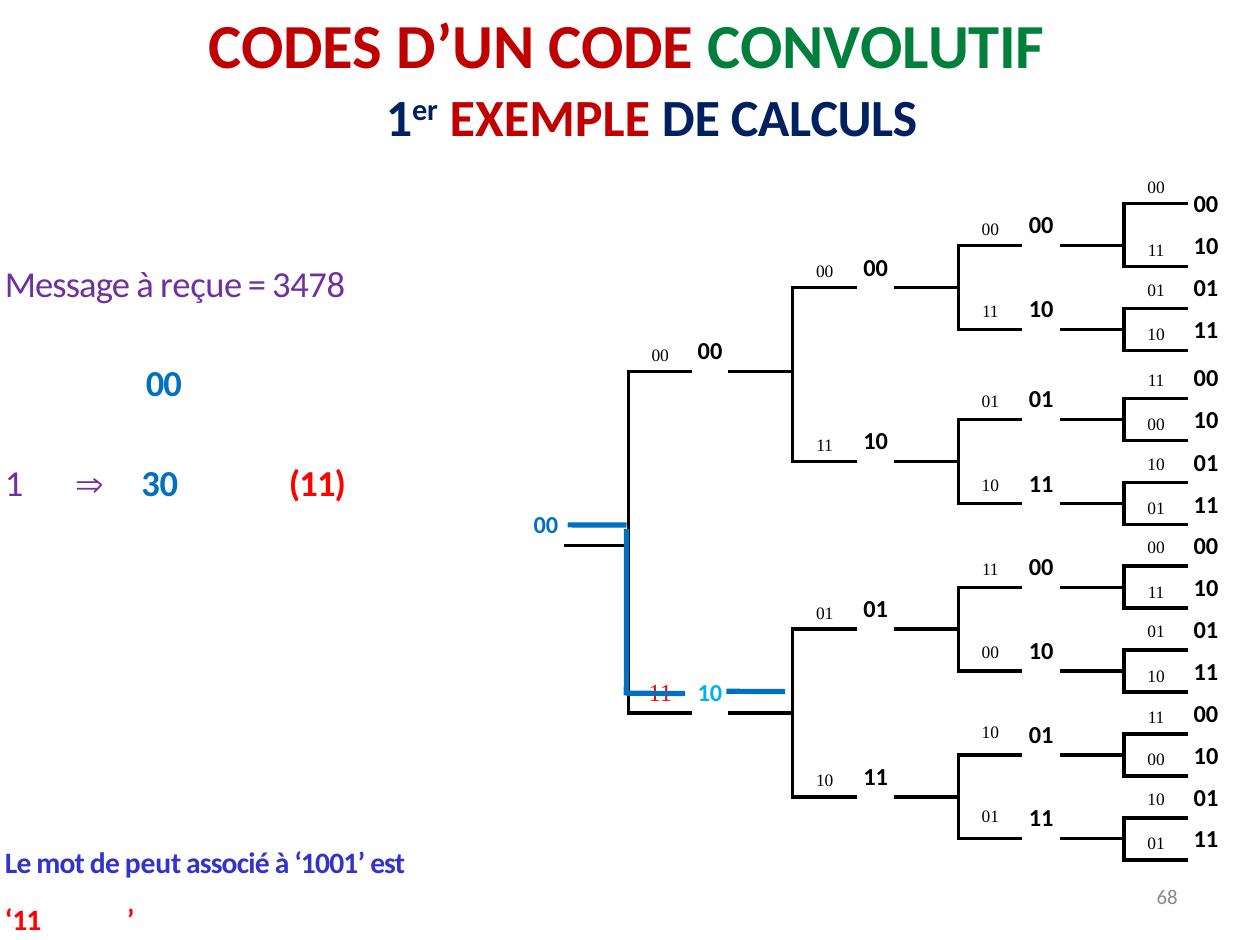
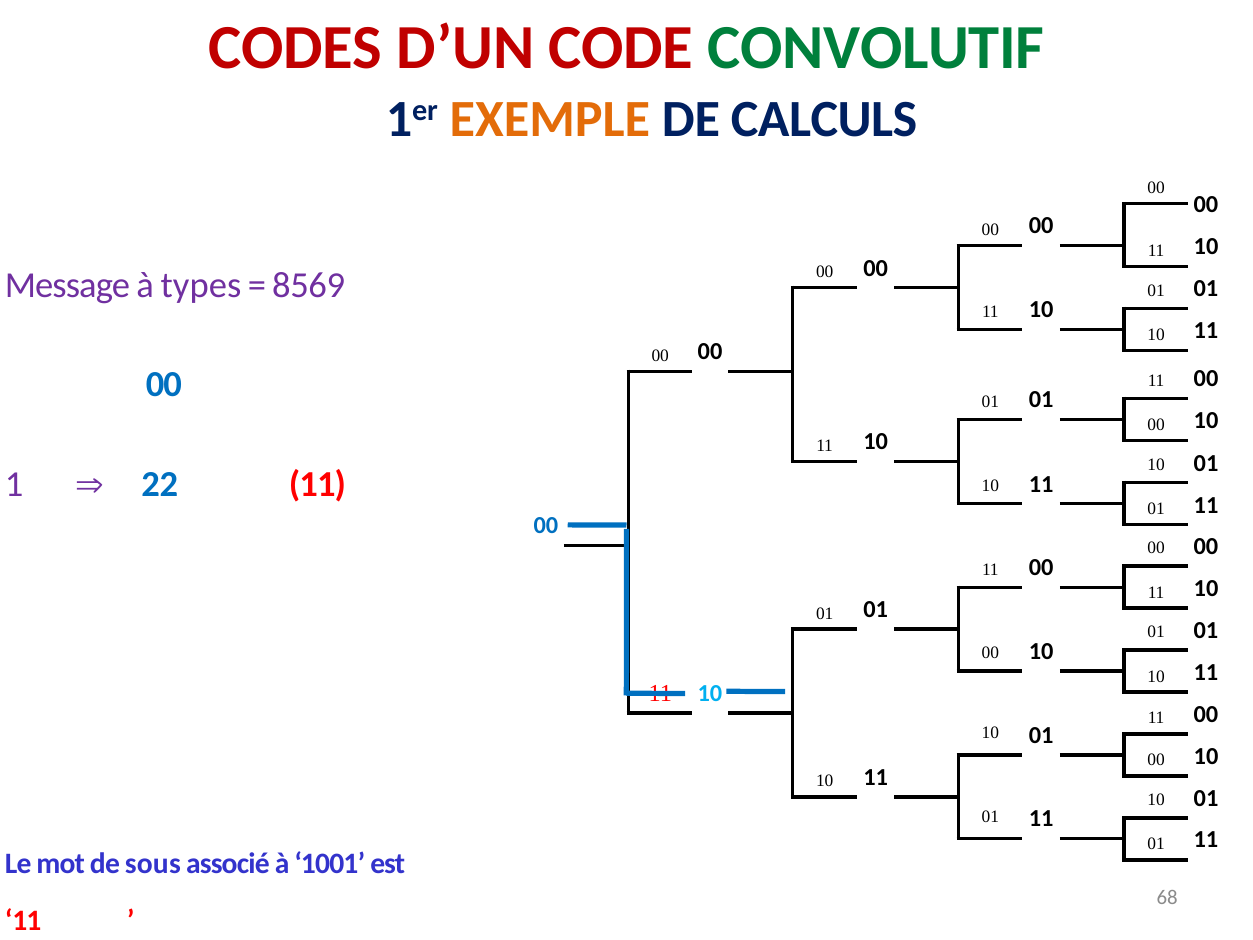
EXEMPLE colour: red -> orange
reçue: reçue -> types
3478: 3478 -> 8569
30: 30 -> 22
peut: peut -> sous
